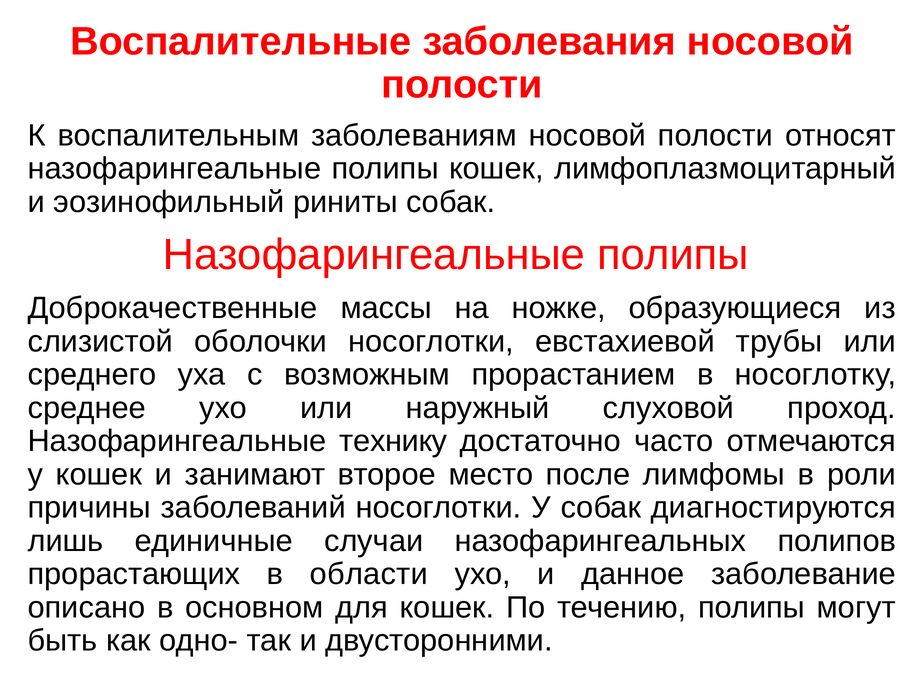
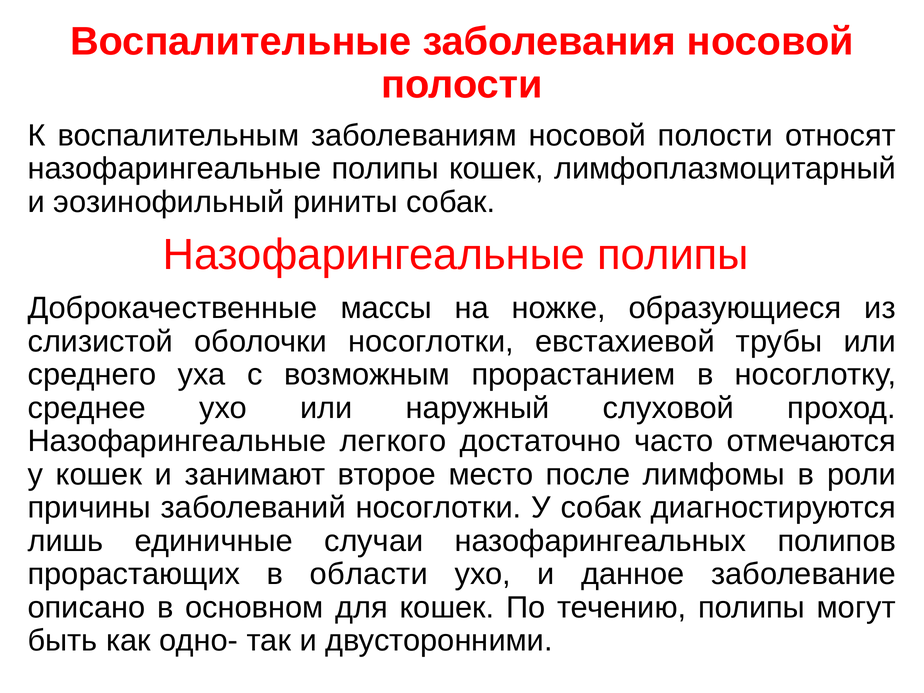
технику: технику -> легкого
